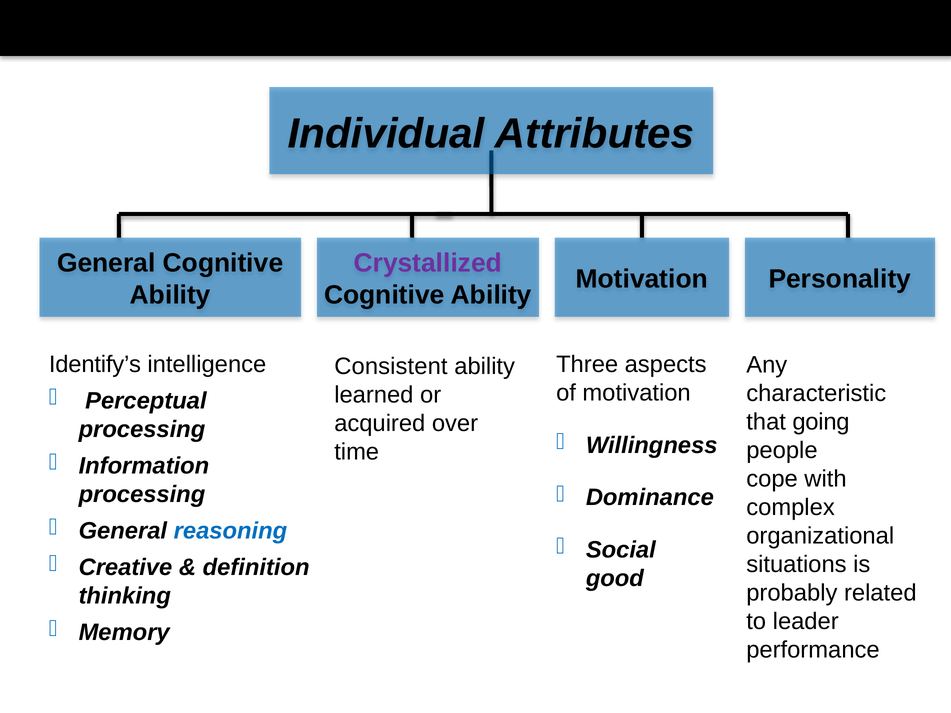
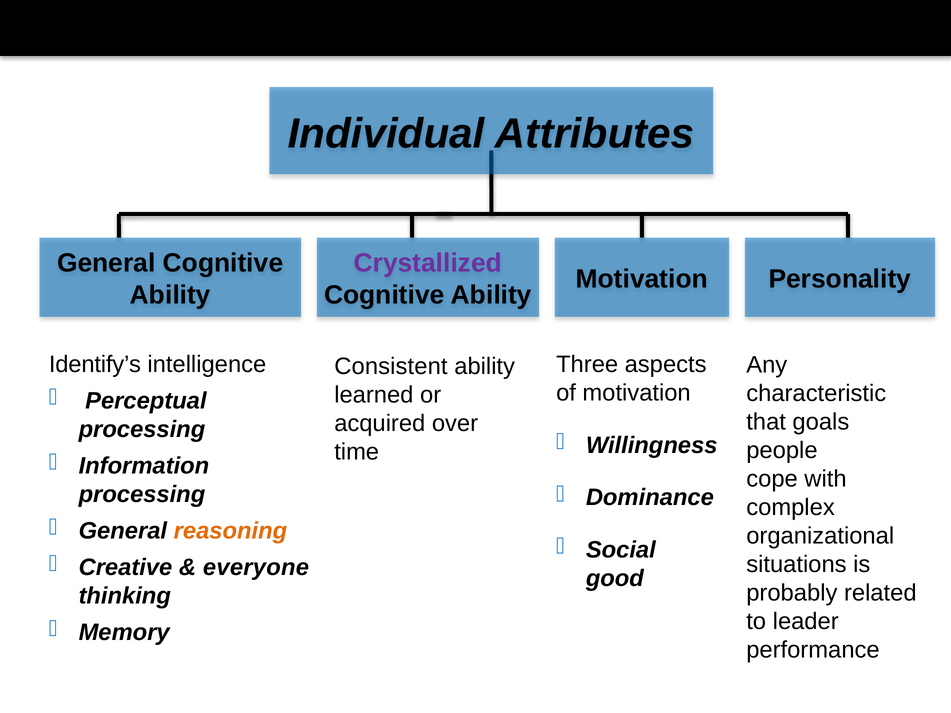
going: going -> goals
reasoning colour: blue -> orange
definition: definition -> everyone
